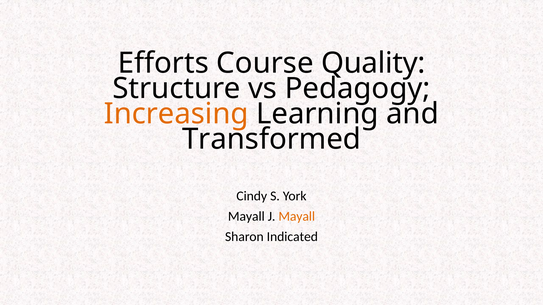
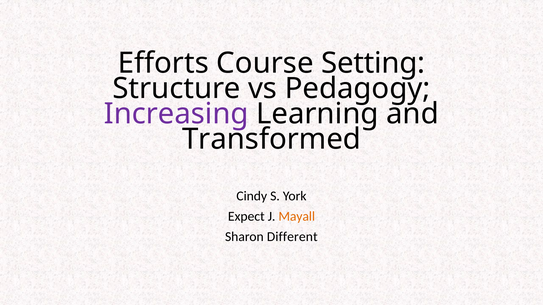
Quality: Quality -> Setting
Increasing colour: orange -> purple
Mayall at (246, 217): Mayall -> Expect
Indicated: Indicated -> Different
